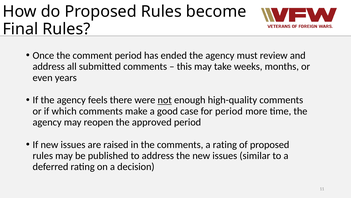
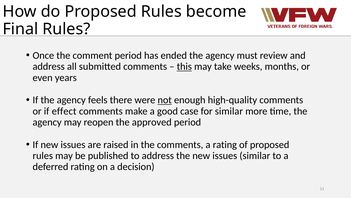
this underline: none -> present
which: which -> effect
for period: period -> similar
